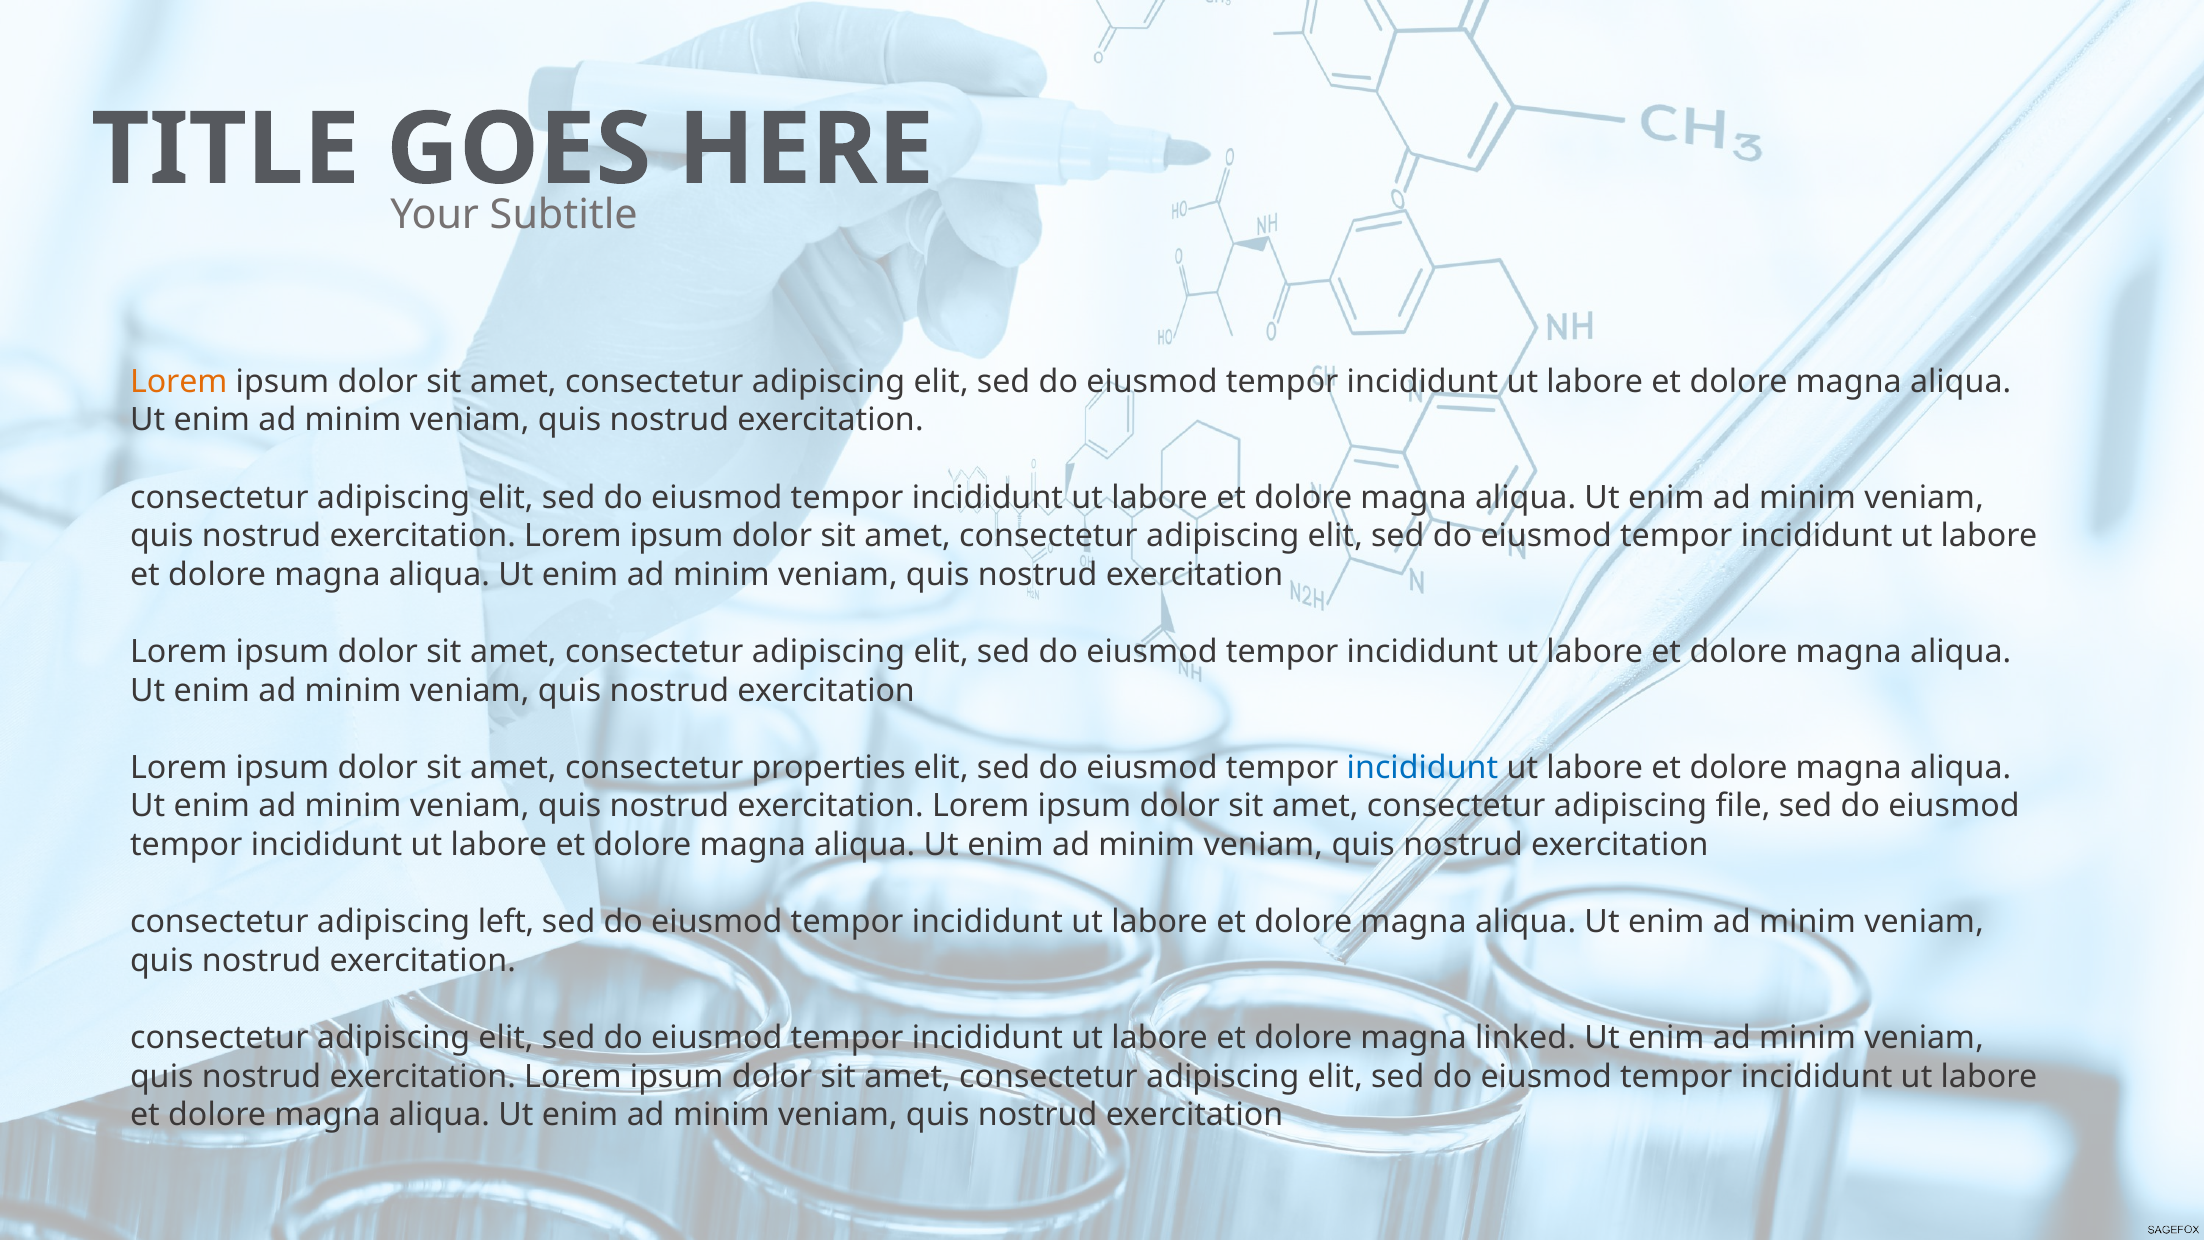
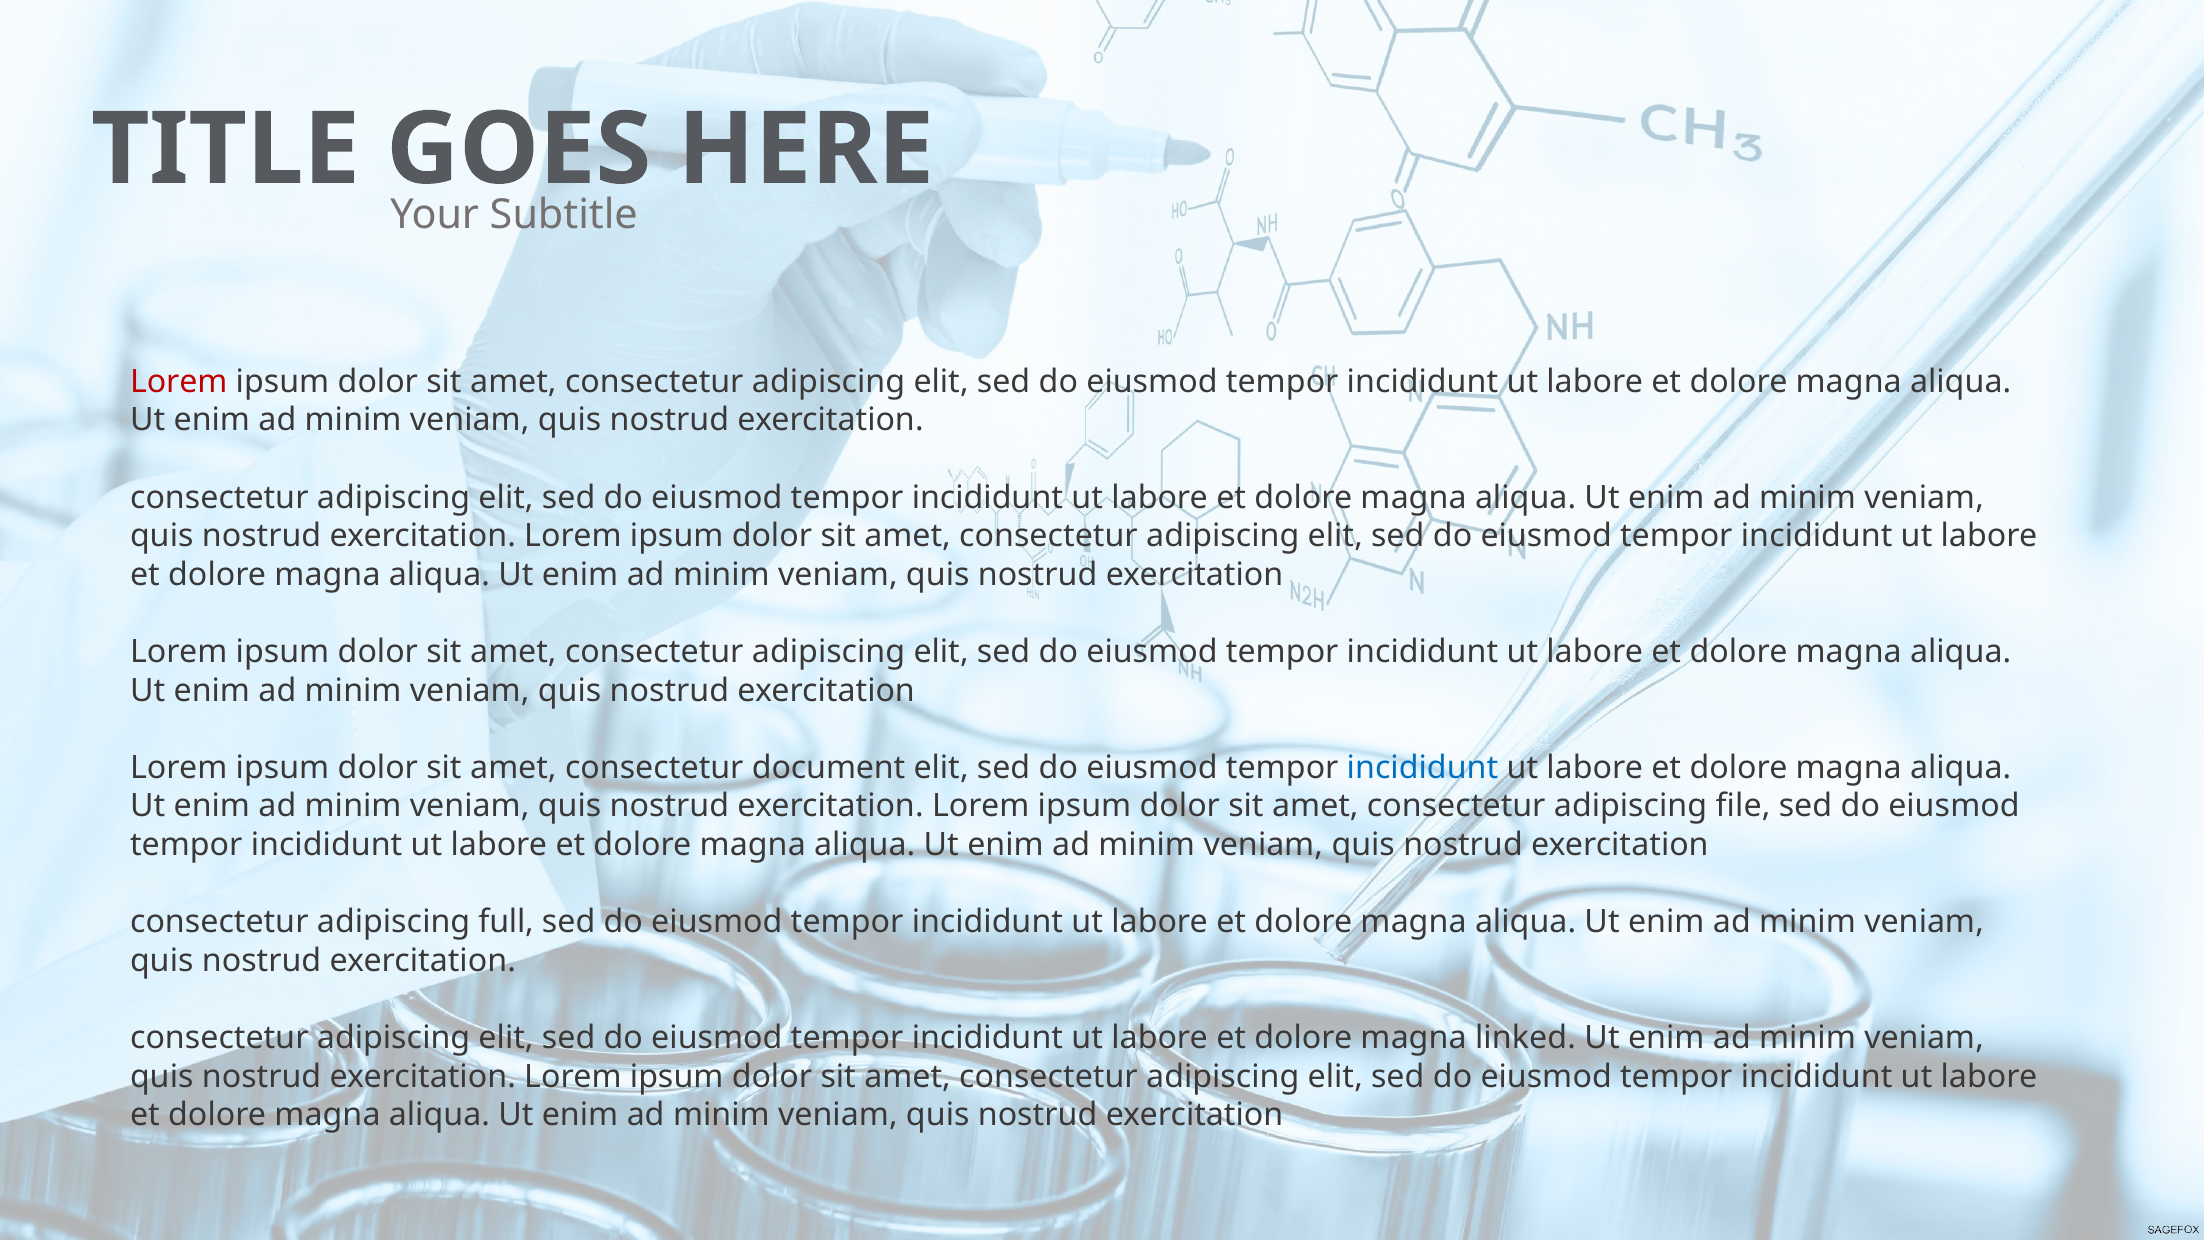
Lorem at (179, 382) colour: orange -> red
properties: properties -> document
left: left -> full
